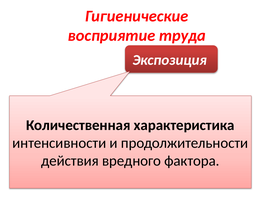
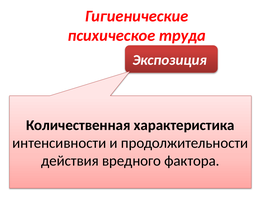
восприятие: восприятие -> психическое
